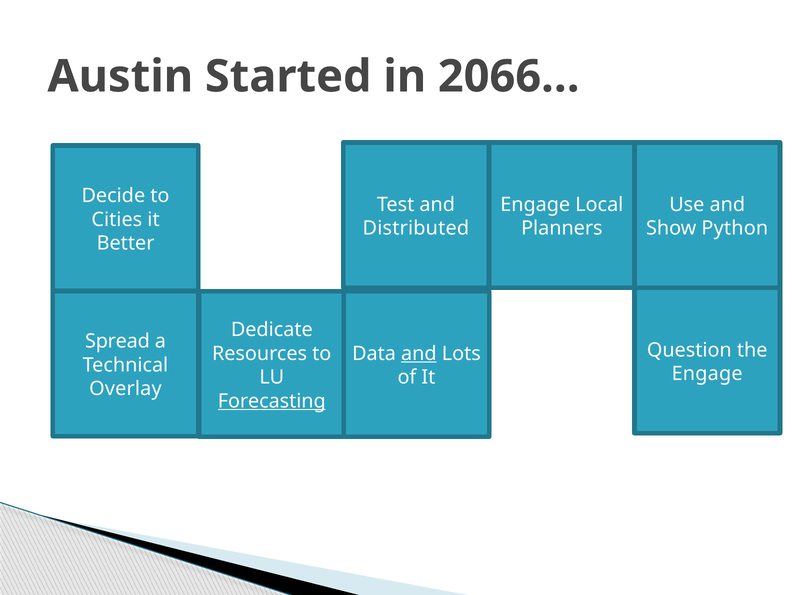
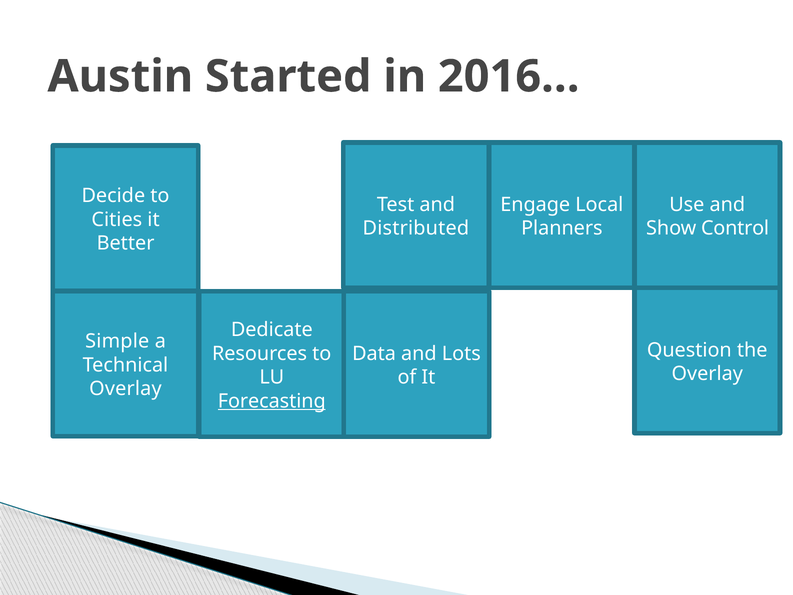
2066…: 2066… -> 2016…
Python: Python -> Control
Spread: Spread -> Simple
and at (419, 353) underline: present -> none
Engage at (707, 374): Engage -> Overlay
